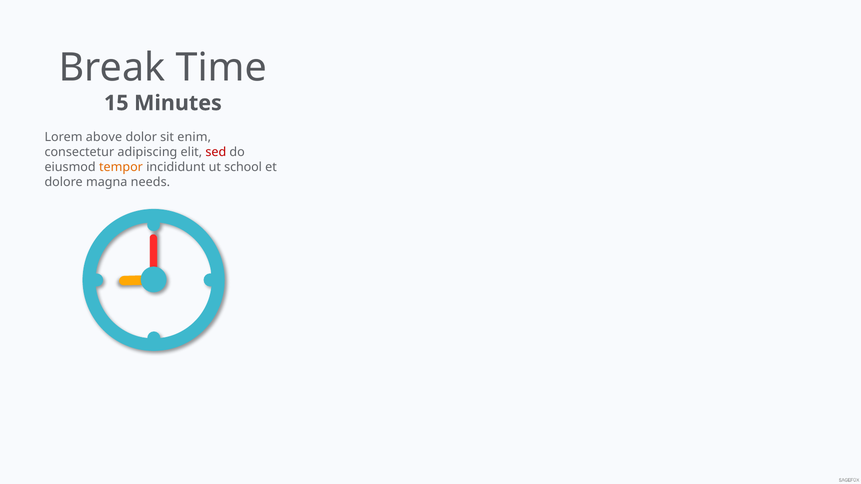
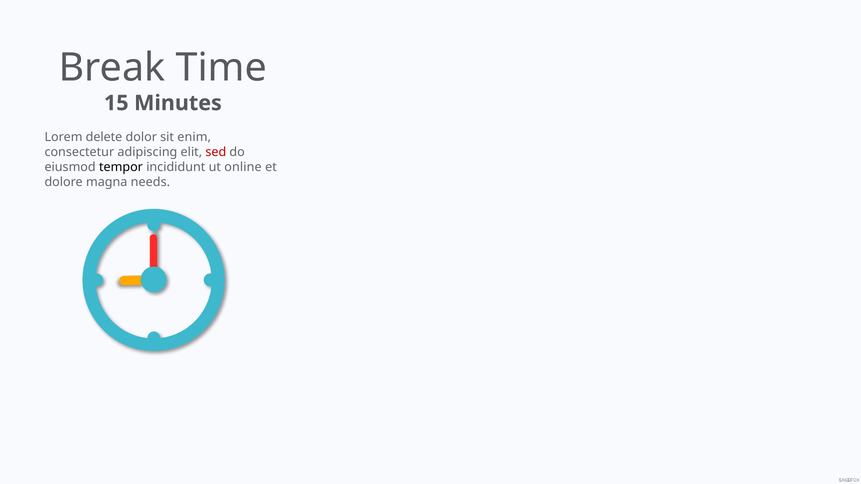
above: above -> delete
tempor colour: orange -> black
school: school -> online
